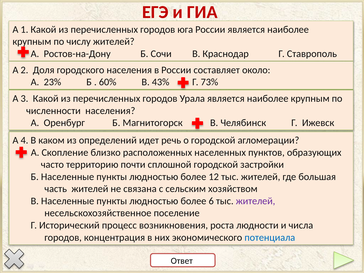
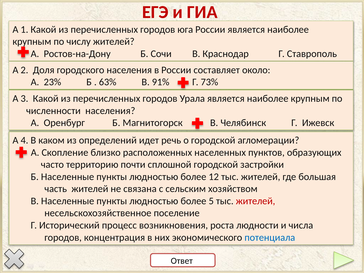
60%: 60% -> 63%
43%: 43% -> 91%
6: 6 -> 5
жителей at (256, 201) colour: purple -> red
